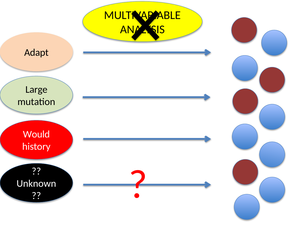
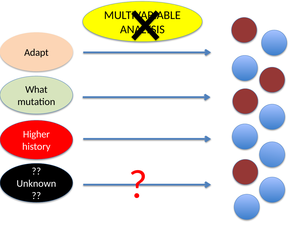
Large: Large -> What
Would: Would -> Higher
